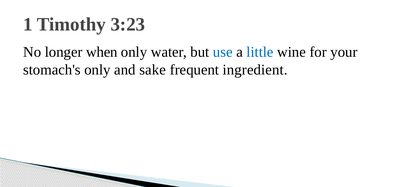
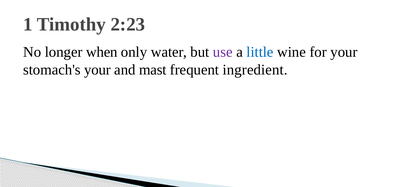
3:23: 3:23 -> 2:23
use colour: blue -> purple
stomach's only: only -> your
sake: sake -> mast
